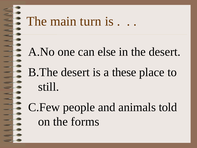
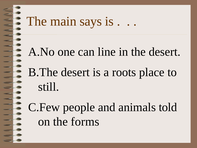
turn: turn -> says
else: else -> line
these: these -> roots
